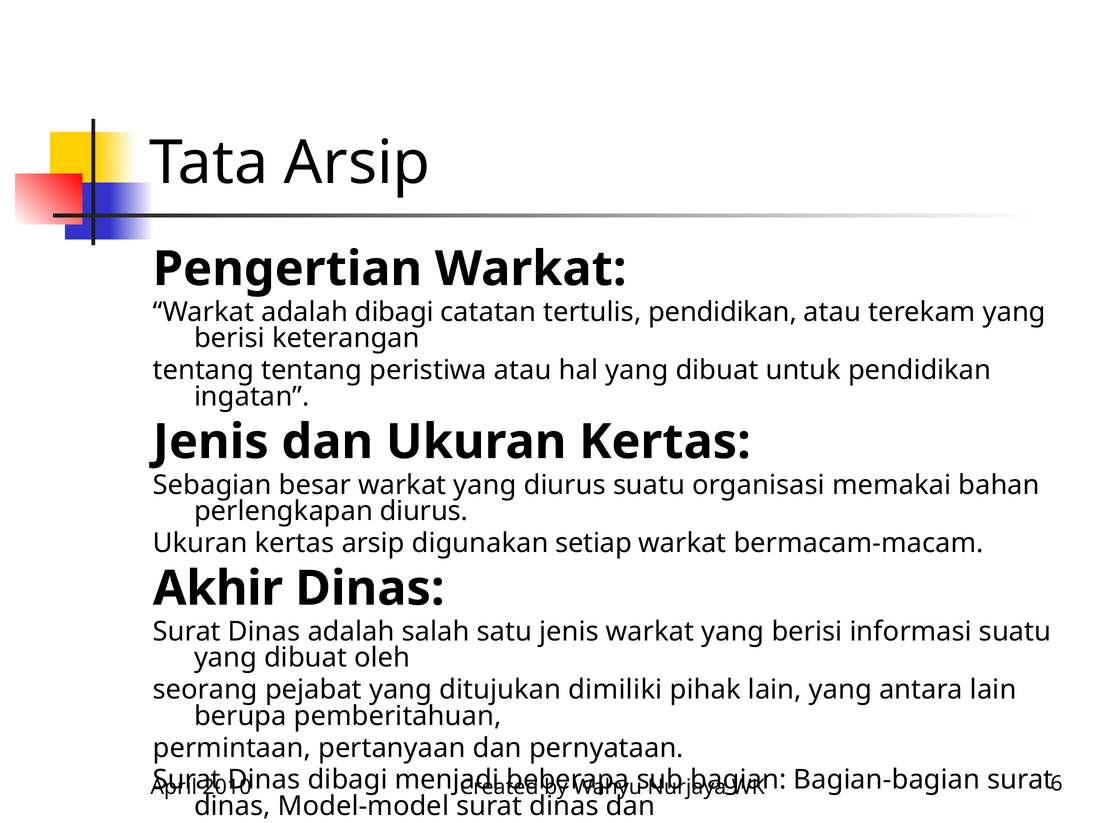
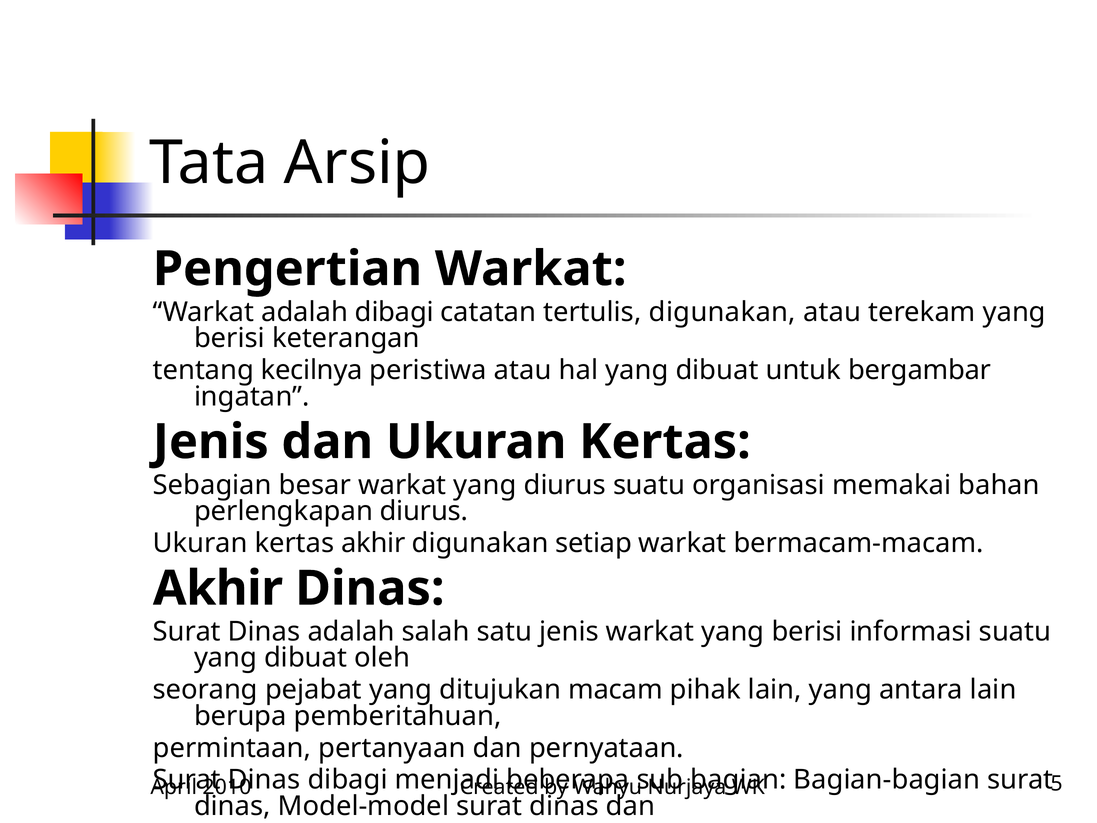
tertulis pendidikan: pendidikan -> digunakan
tentang tentang: tentang -> kecilnya
untuk pendidikan: pendidikan -> bergambar
kertas arsip: arsip -> akhir
dimiliki: dimiliki -> macam
6: 6 -> 5
